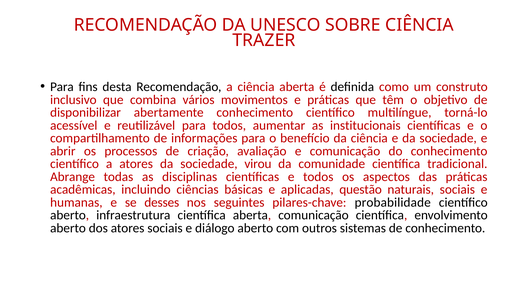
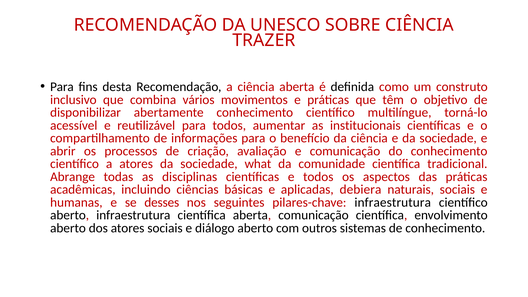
virou: virou -> what
questão: questão -> debiera
pilares-chave probabilidade: probabilidade -> infraestrutura
